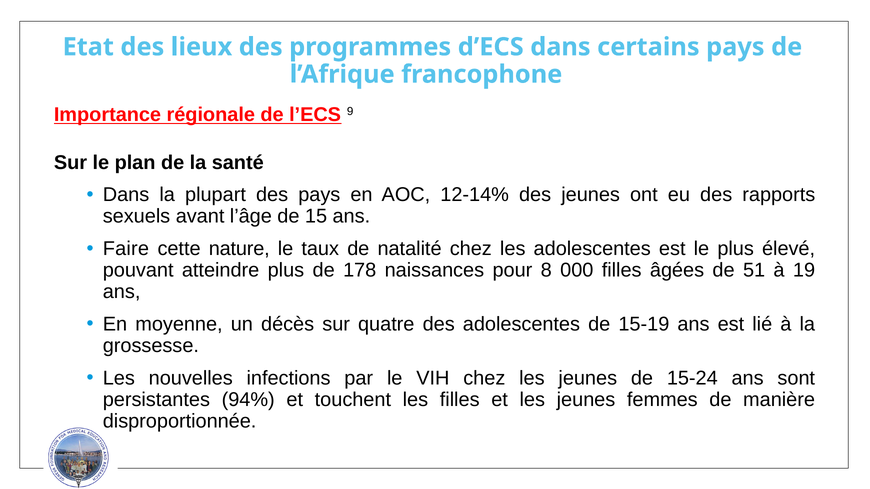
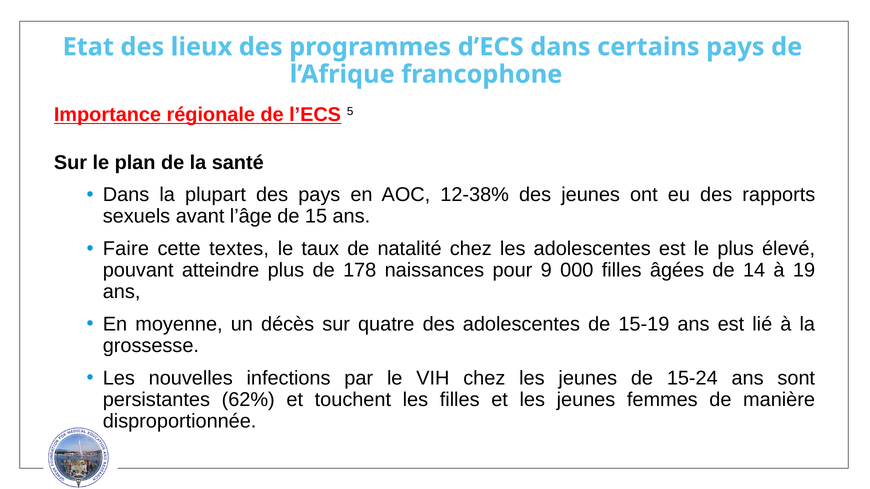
9: 9 -> 5
12-14%: 12-14% -> 12-38%
nature: nature -> textes
8: 8 -> 9
51: 51 -> 14
94%: 94% -> 62%
